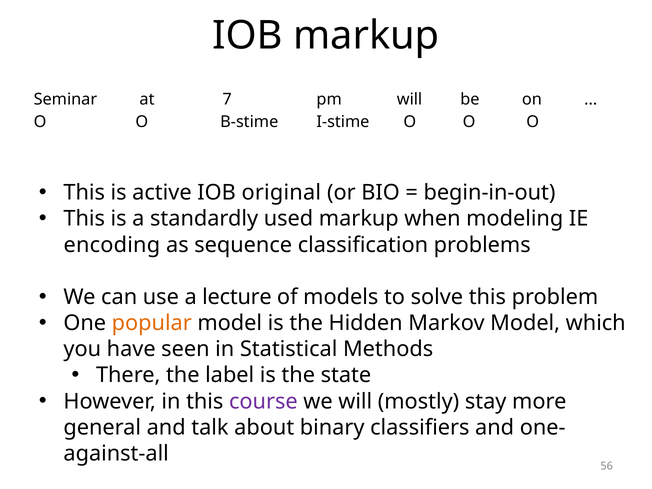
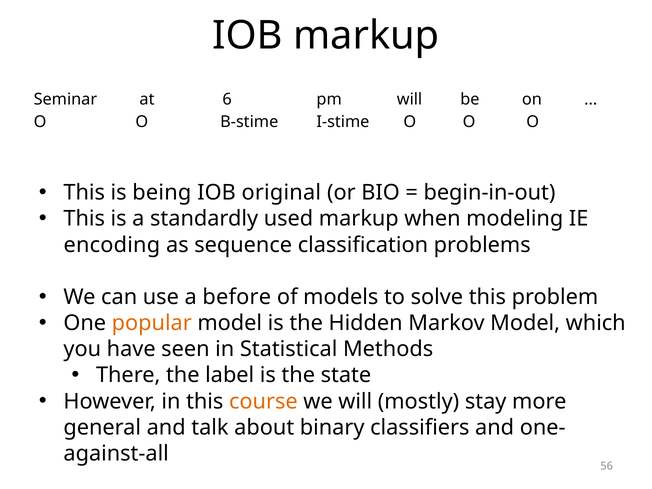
7: 7 -> 6
active: active -> being
lecture: lecture -> before
course colour: purple -> orange
